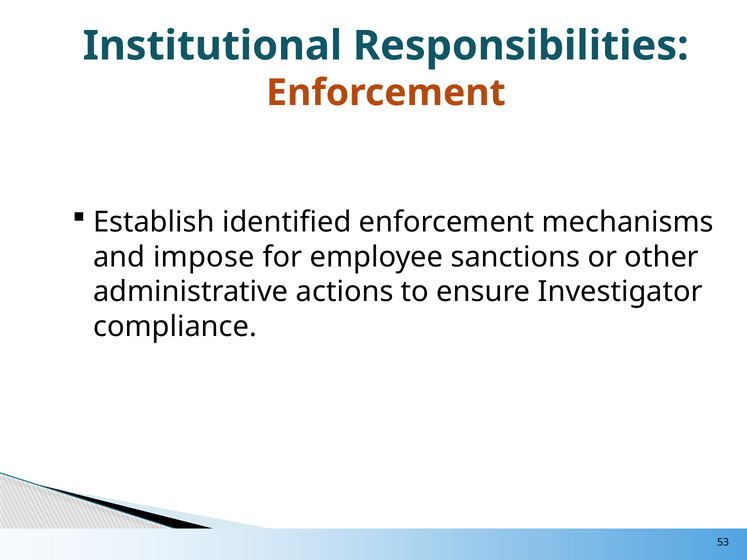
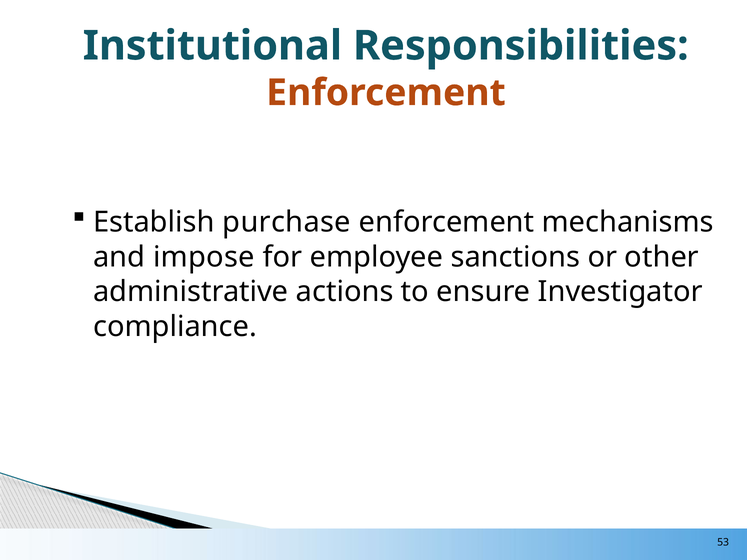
identified: identified -> purchase
